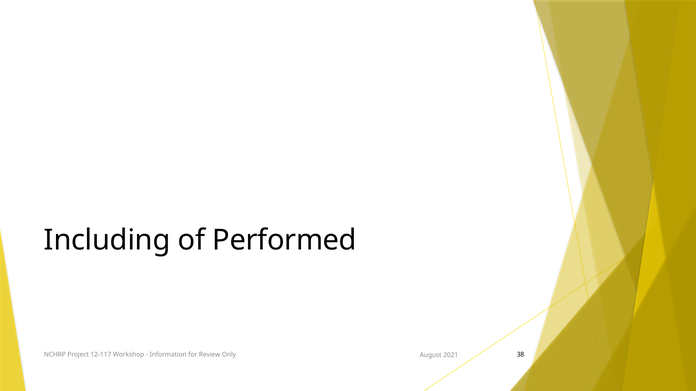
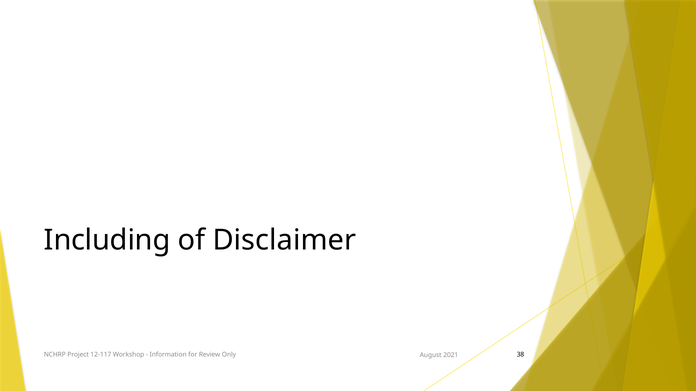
Performed: Performed -> Disclaimer
